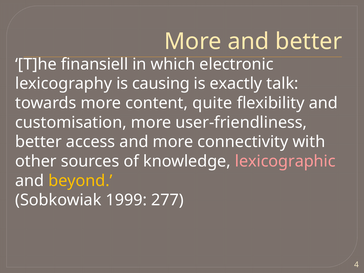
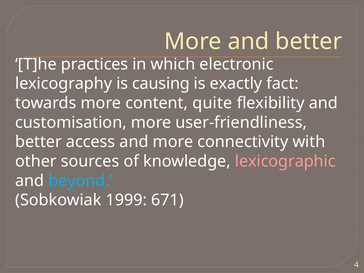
finansiell: finansiell -> practices
talk: talk -> fact
beyond colour: yellow -> light blue
277: 277 -> 671
